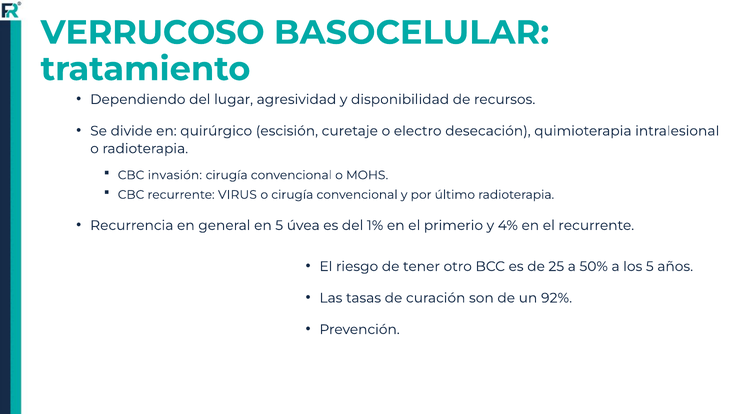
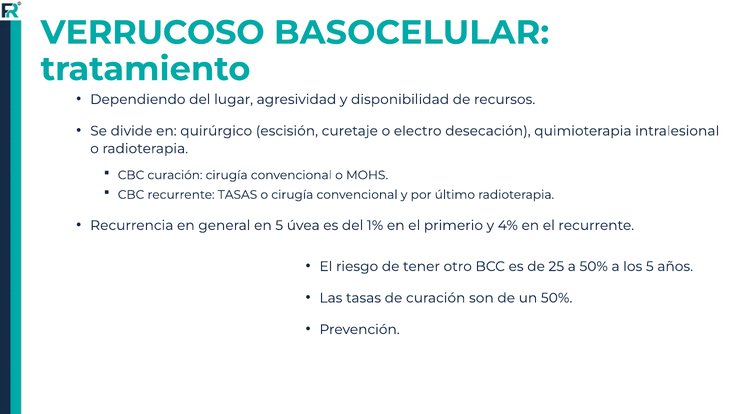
CBC invasión: invasión -> curación
recurrente VIRUS: VIRUS -> TASAS
un 92%: 92% -> 50%
